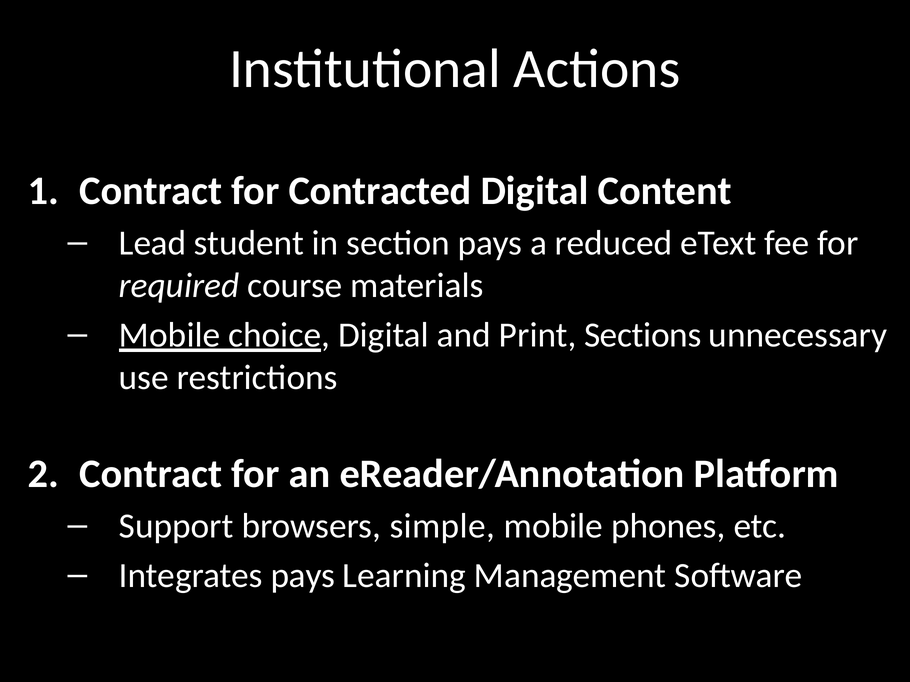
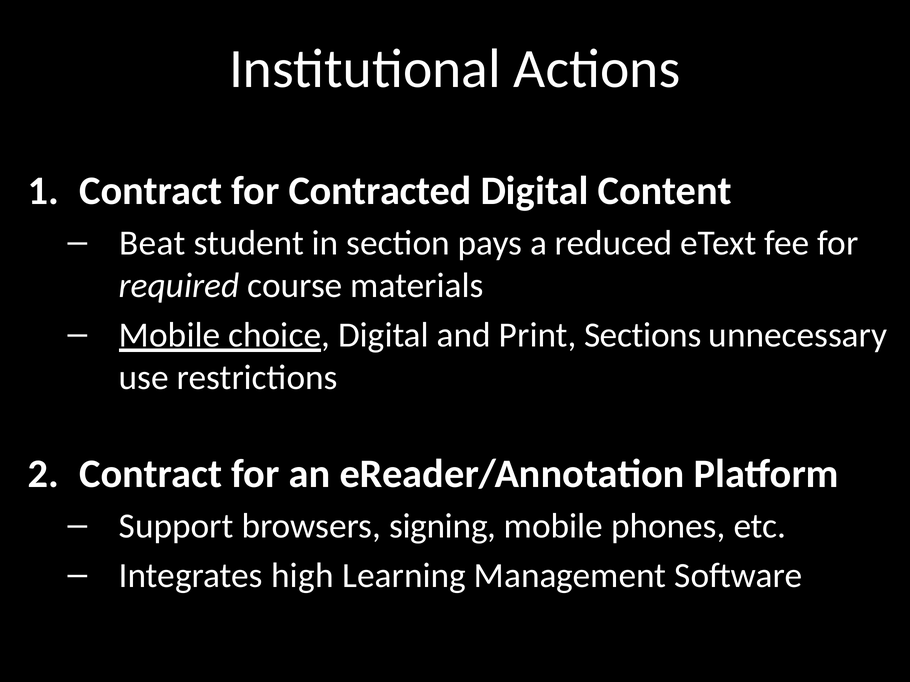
Lead: Lead -> Beat
simple: simple -> signing
Integrates pays: pays -> high
